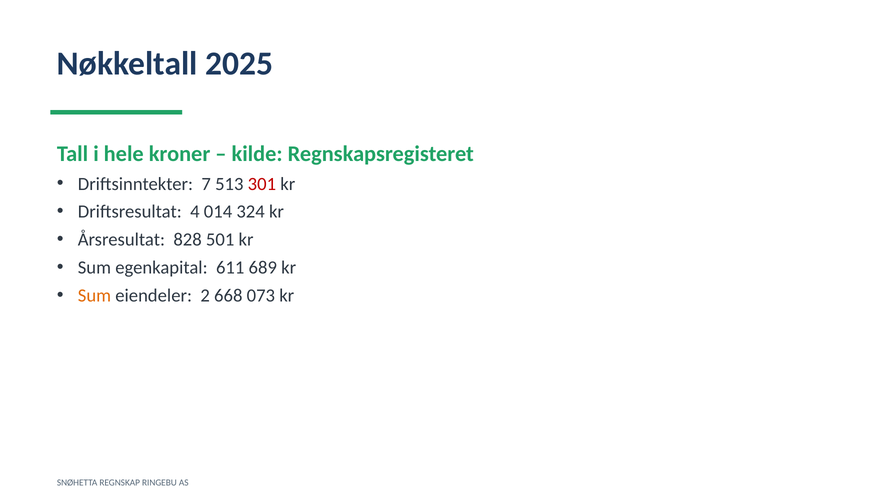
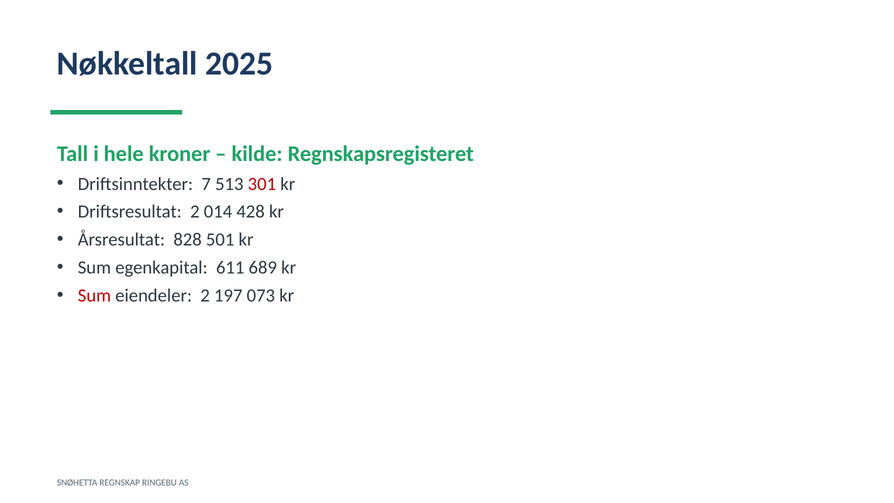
Driftsresultat 4: 4 -> 2
324: 324 -> 428
Sum at (94, 296) colour: orange -> red
668: 668 -> 197
